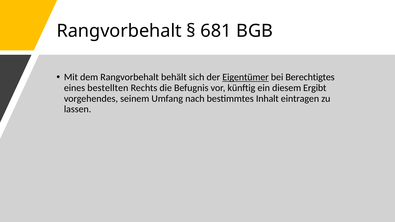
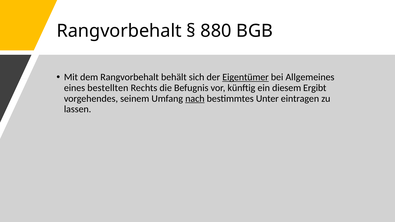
681: 681 -> 880
Berechtigtes: Berechtigtes -> Allgemeines
nach underline: none -> present
Inhalt: Inhalt -> Unter
